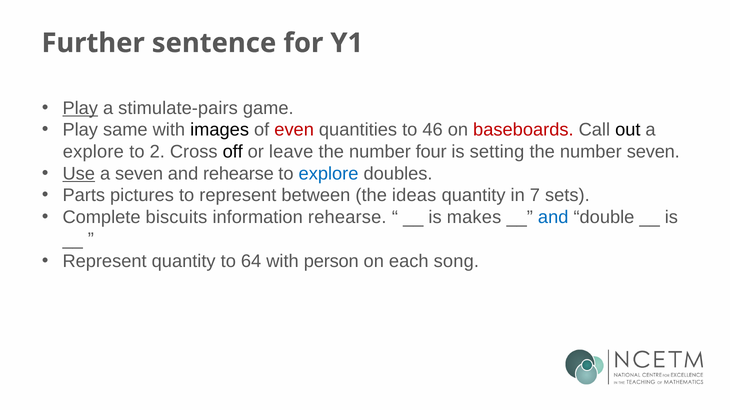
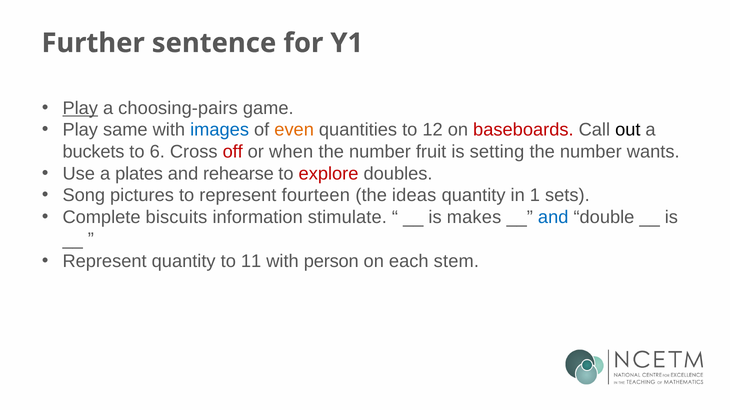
stimulate-pairs: stimulate-pairs -> choosing-pairs
images colour: black -> blue
even colour: red -> orange
46: 46 -> 12
explore at (93, 152): explore -> buckets
2: 2 -> 6
off colour: black -> red
leave: leave -> when
four: four -> fruit
number seven: seven -> wants
Use underline: present -> none
a seven: seven -> plates
explore at (329, 174) colour: blue -> red
Parts: Parts -> Song
between: between -> fourteen
7: 7 -> 1
information rehearse: rehearse -> stimulate
64: 64 -> 11
song: song -> stem
